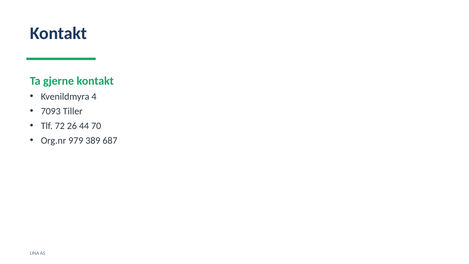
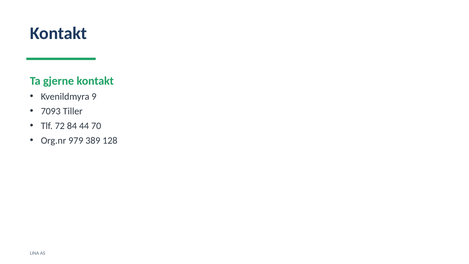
4: 4 -> 9
26: 26 -> 84
687: 687 -> 128
